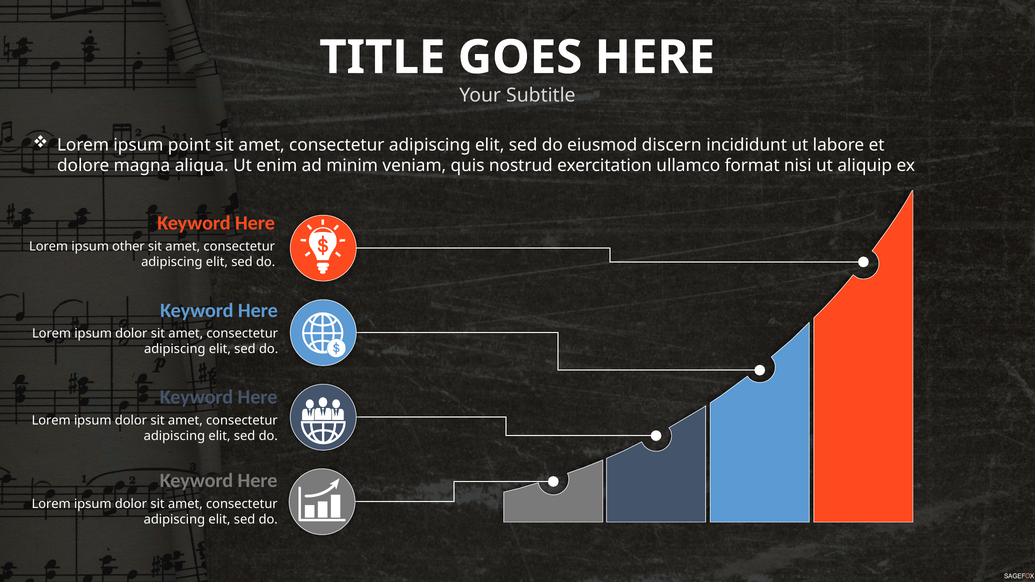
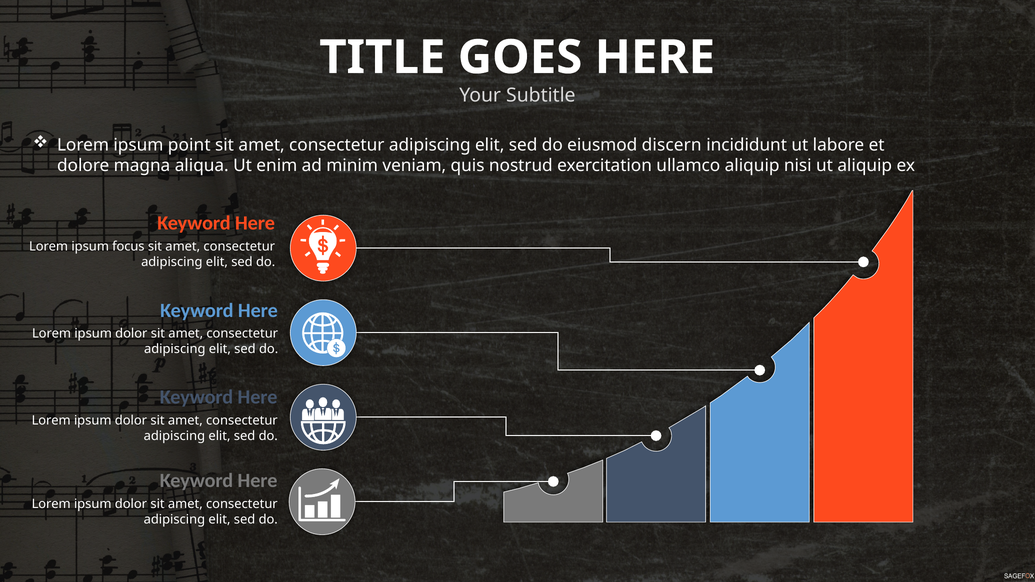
ullamco format: format -> aliquip
other: other -> focus
